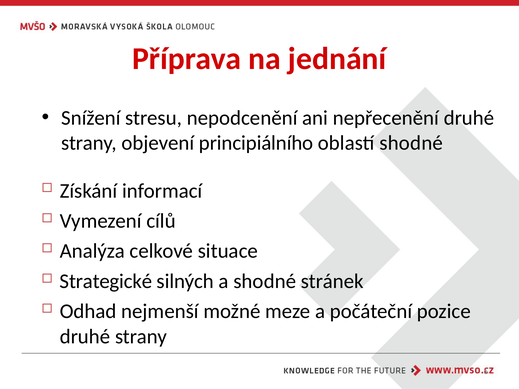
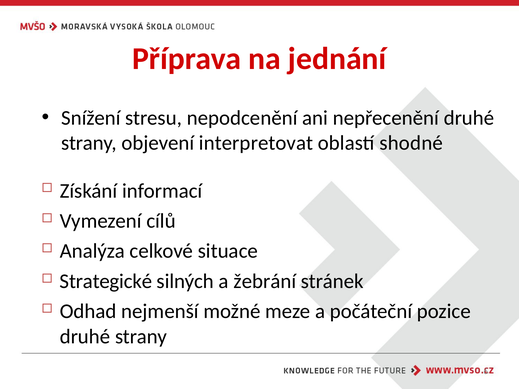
principiálního: principiálního -> interpretovat
a shodné: shodné -> žebrání
